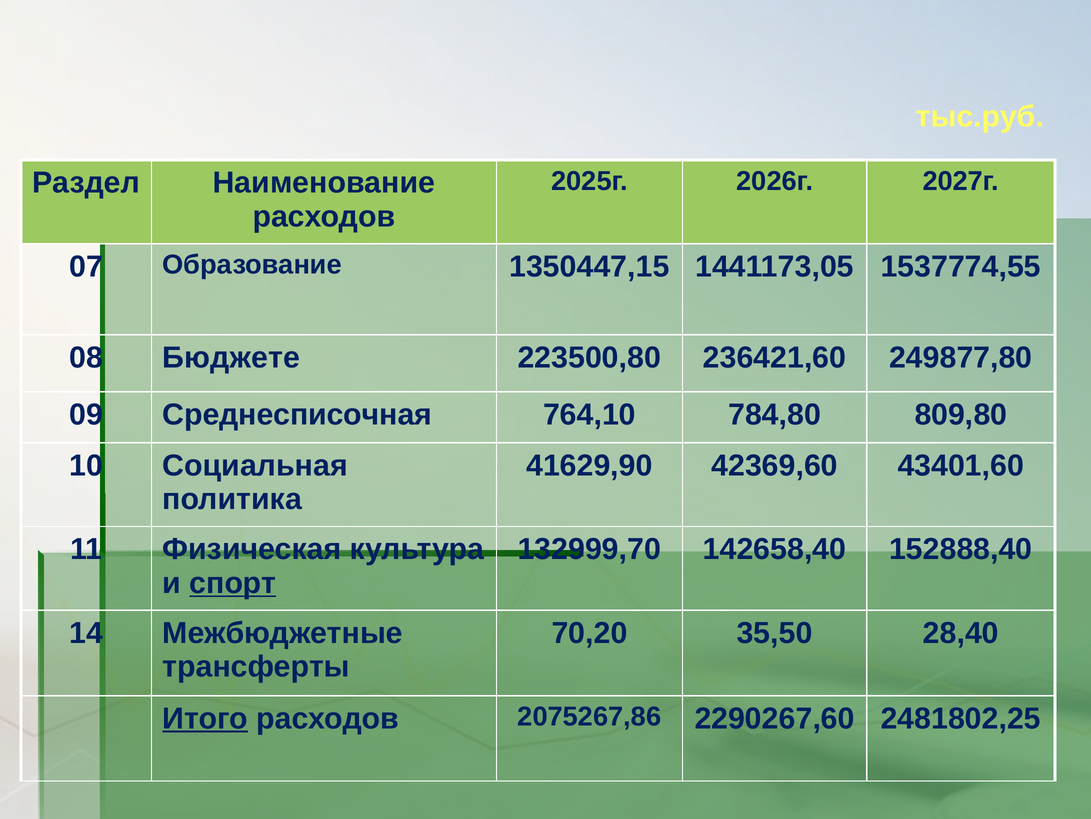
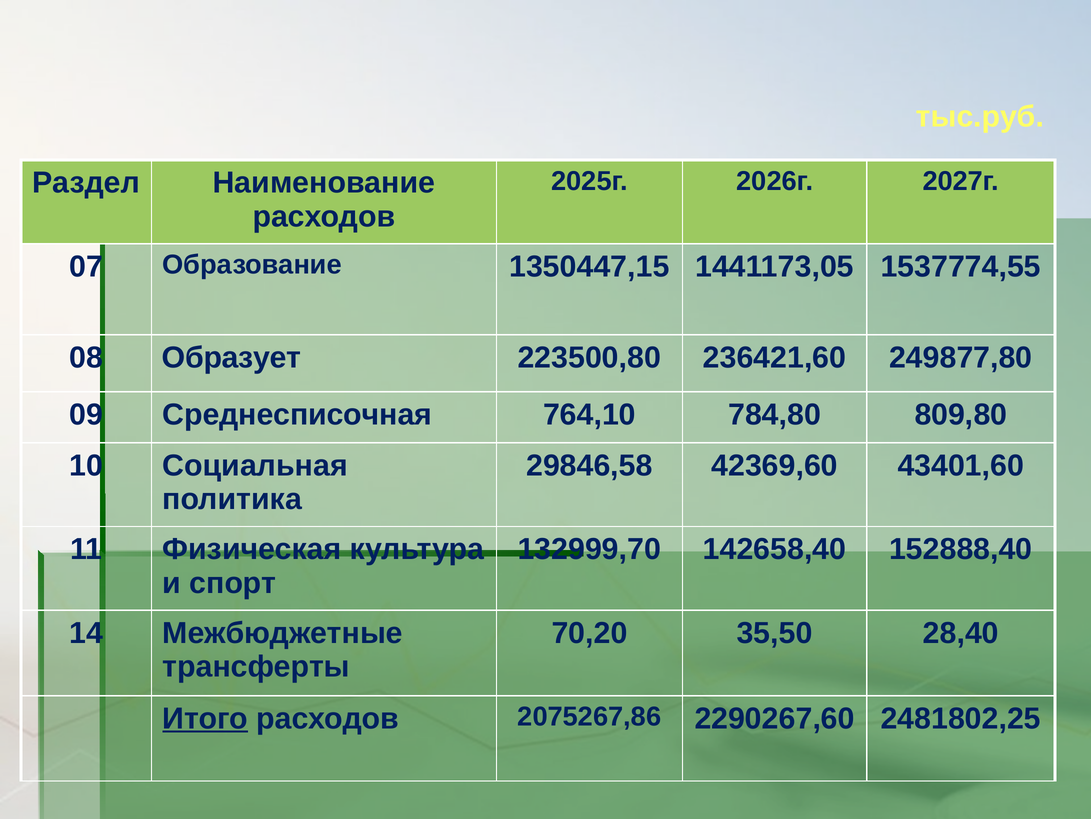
Бюджете: Бюджете -> Образует
41629,90: 41629,90 -> 29846,58
спорт underline: present -> none
